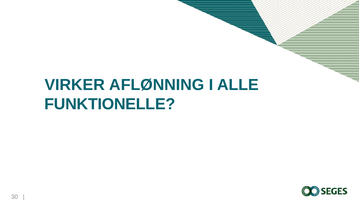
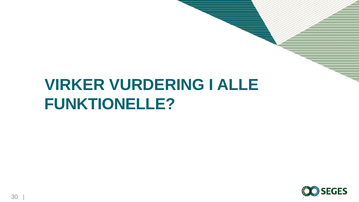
AFLØNNING: AFLØNNING -> VURDERING
